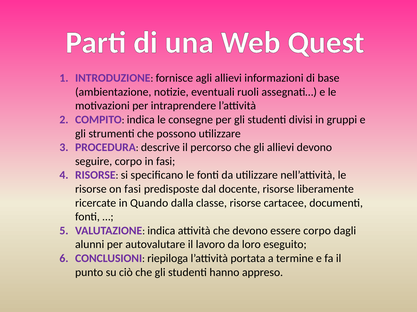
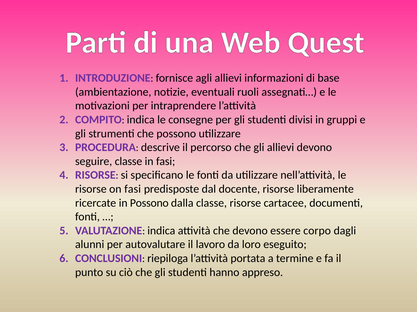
seguire corpo: corpo -> classe
in Quando: Quando -> Possono
